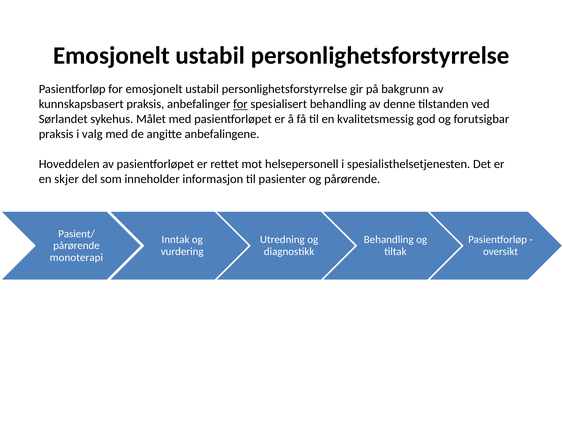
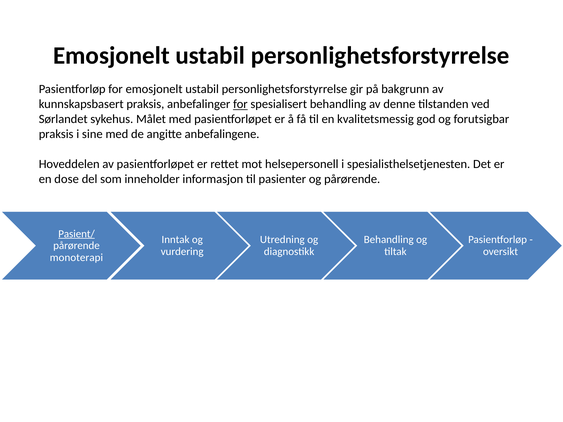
valg: valg -> sine
skjer: skjer -> dose
Pasient/ underline: none -> present
